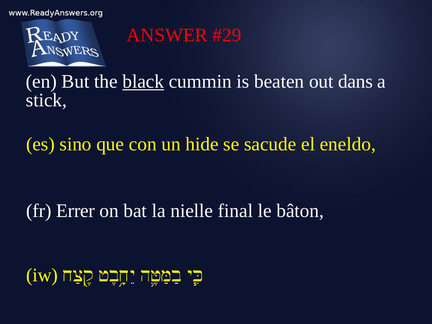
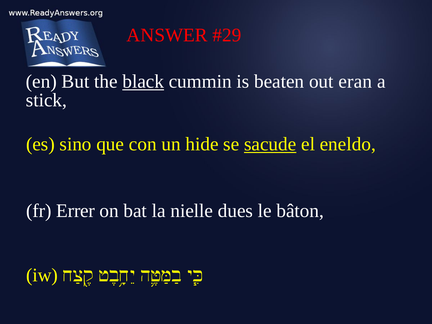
dans: dans -> eran
sacude underline: none -> present
final: final -> dues
